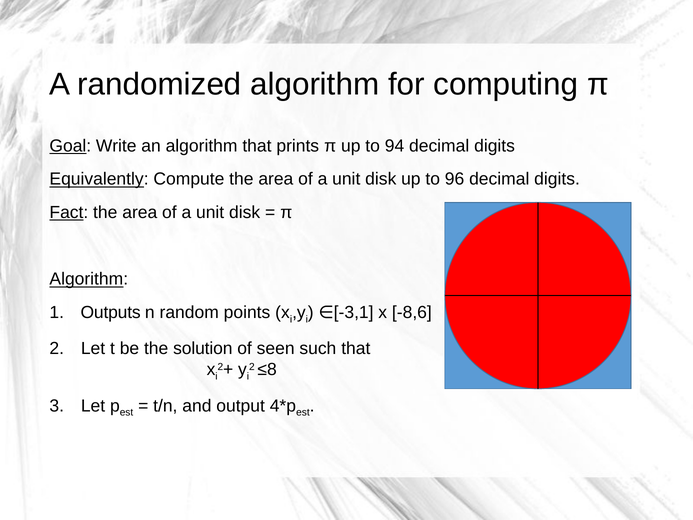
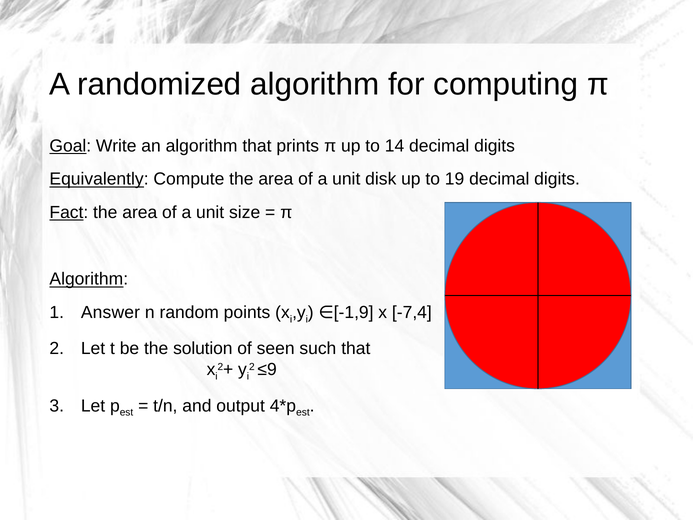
94: 94 -> 14
96: 96 -> 19
disk at (245, 212): disk -> size
Outputs: Outputs -> Answer
-3,1: -3,1 -> -1,9
-8,6: -8,6 -> -7,4
≤8: ≤8 -> ≤9
